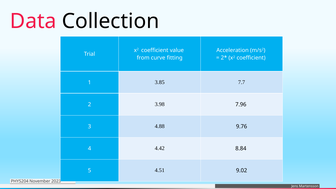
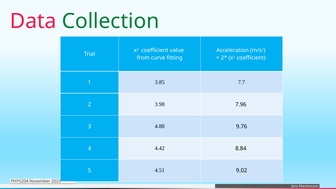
Collection colour: black -> green
